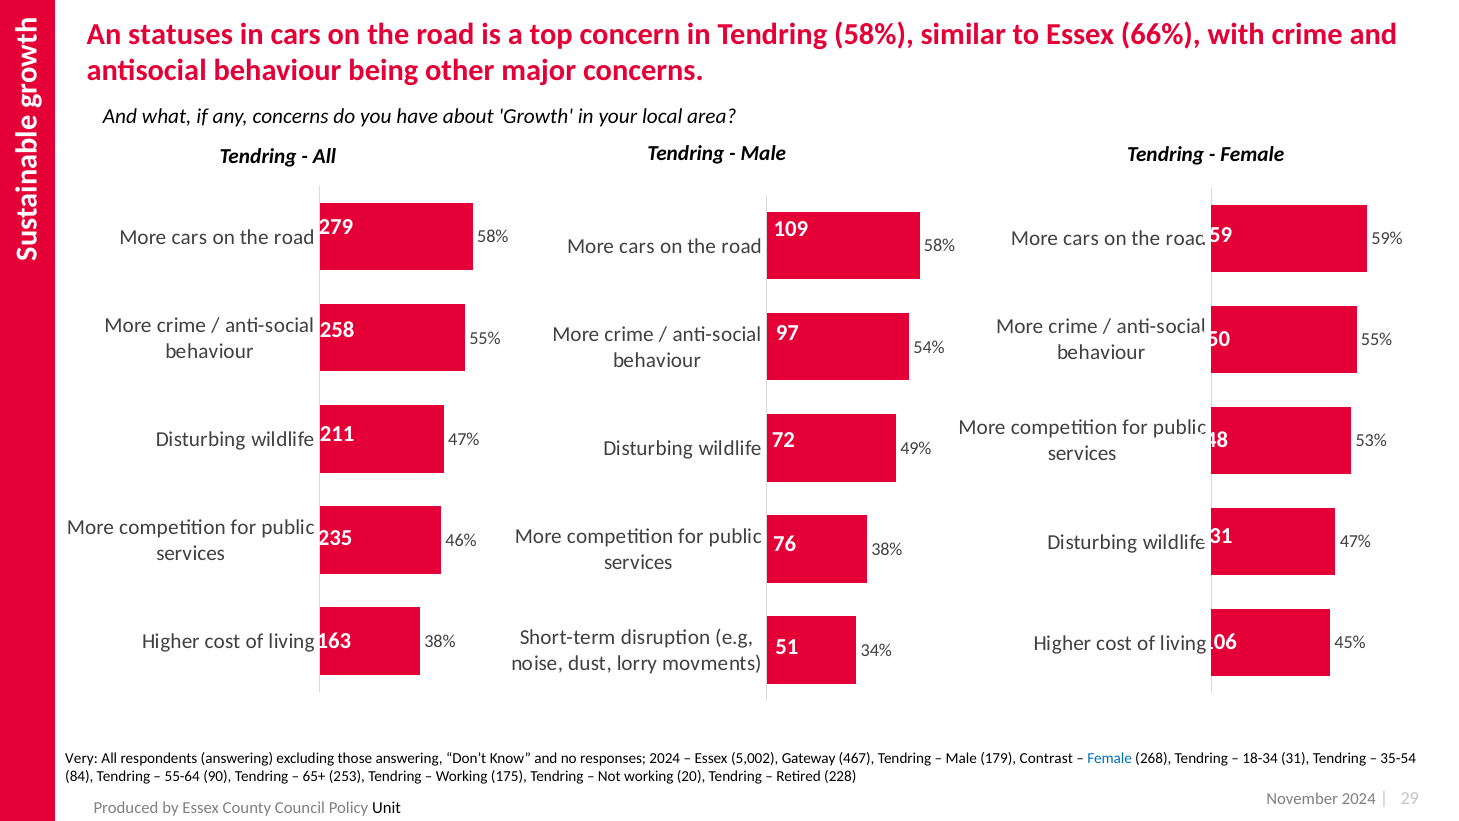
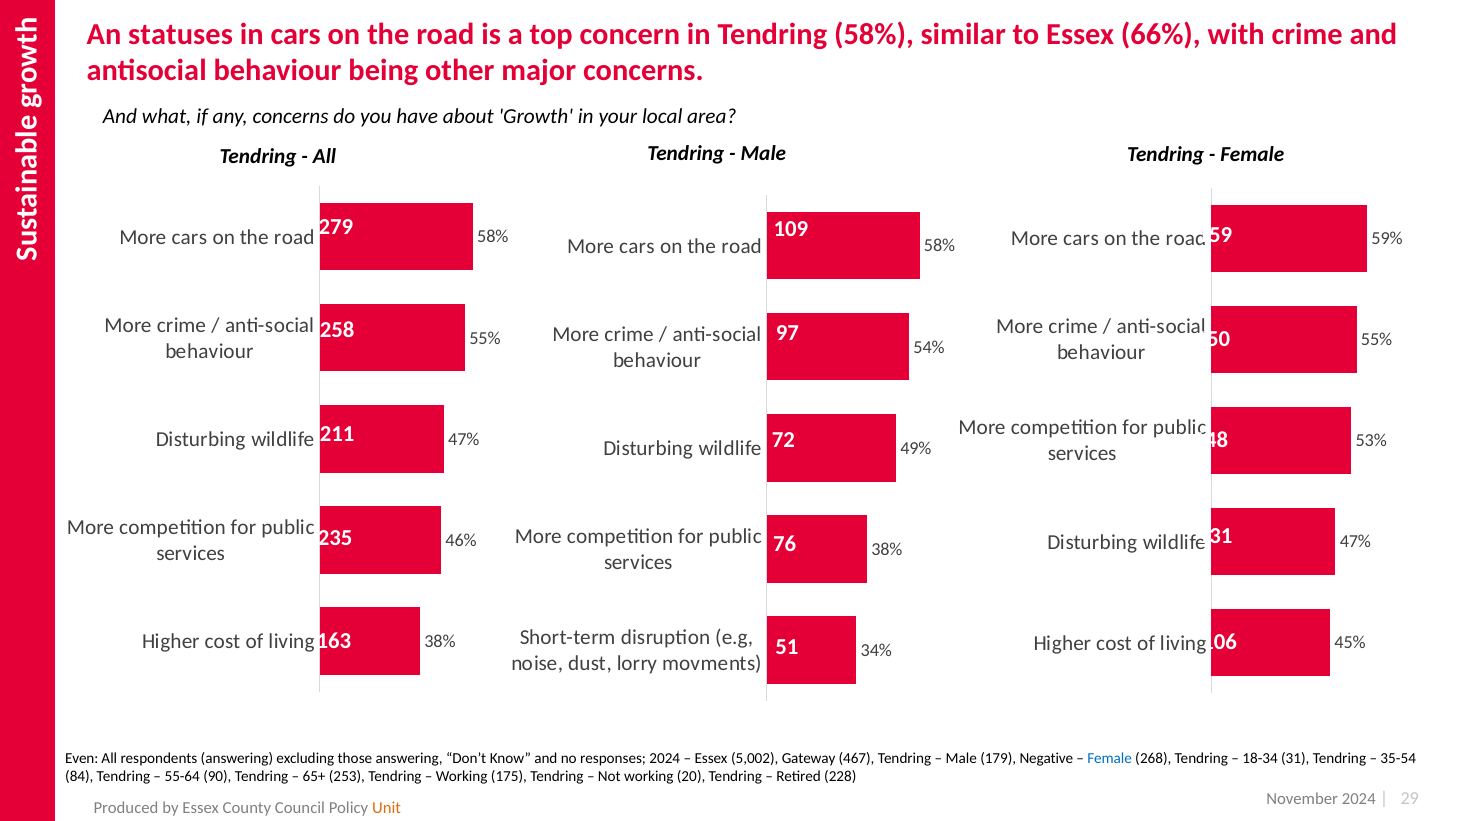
Very: Very -> Even
Contrast: Contrast -> Negative
Unit colour: black -> orange
